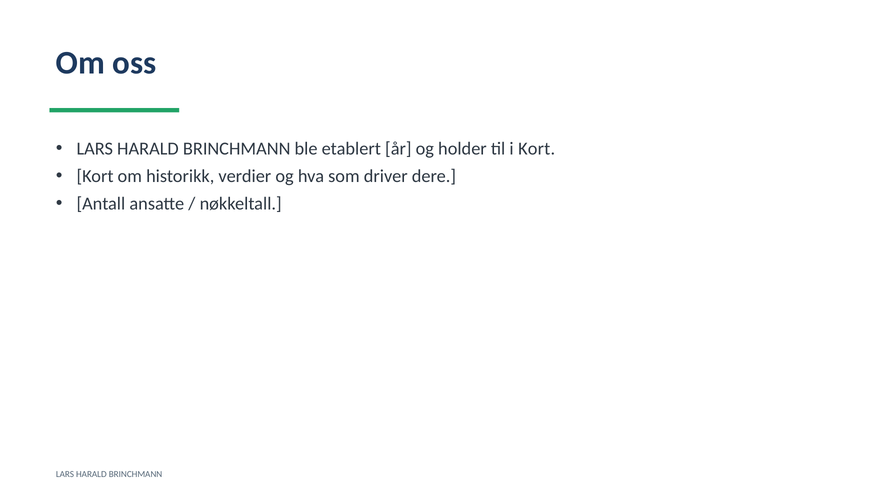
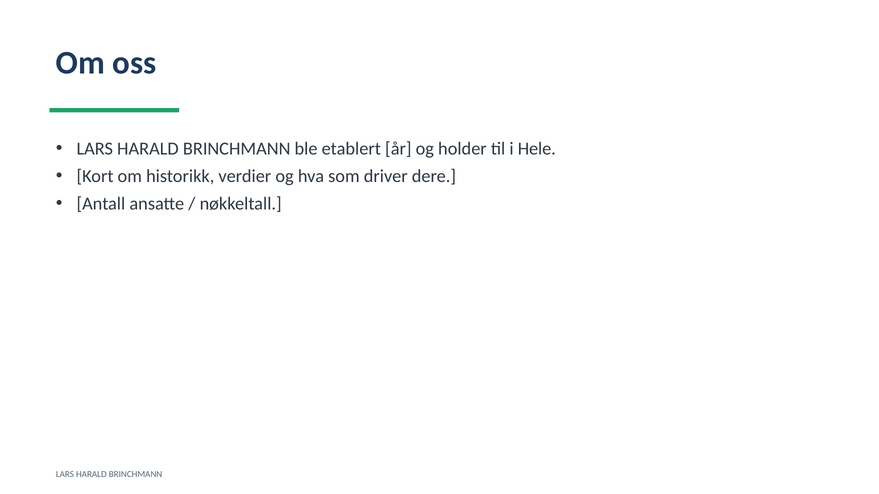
i Kort: Kort -> Hele
